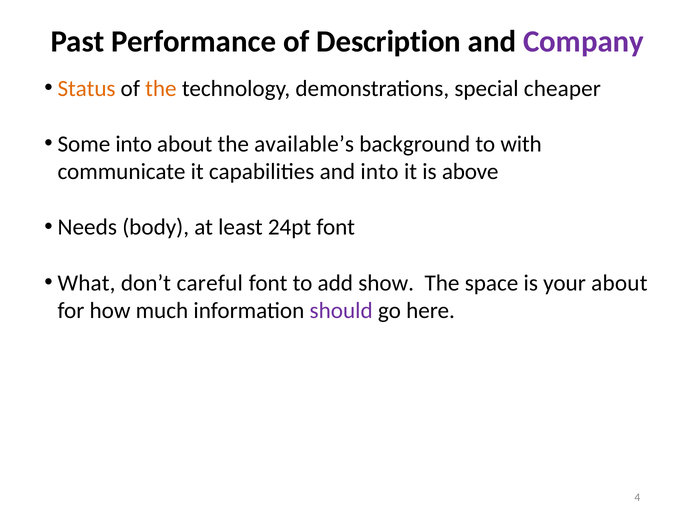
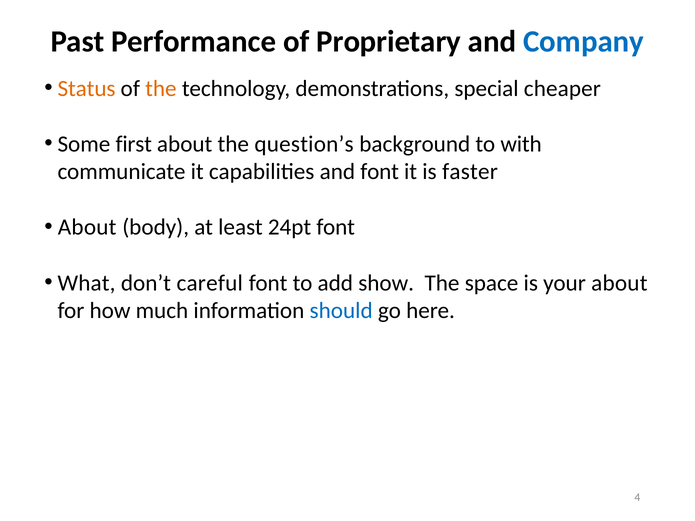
Description: Description -> Proprietary
Company colour: purple -> blue
Some into: into -> first
available’s: available’s -> question’s
and into: into -> font
above: above -> faster
Needs at (87, 227): Needs -> About
should colour: purple -> blue
